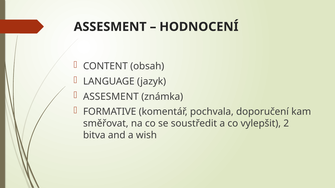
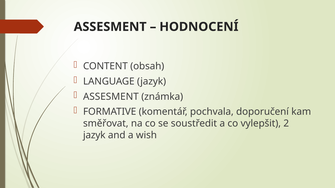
bitva at (94, 135): bitva -> jazyk
